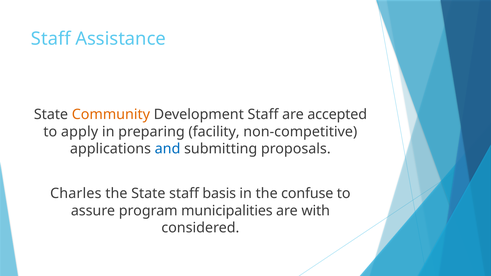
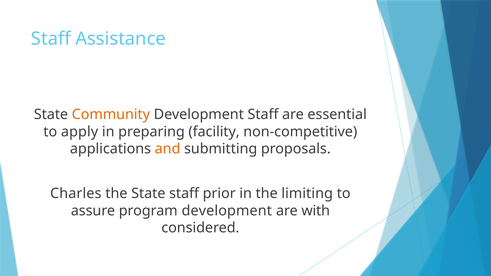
accepted: accepted -> essential
and colour: blue -> orange
basis: basis -> prior
confuse: confuse -> limiting
program municipalities: municipalities -> development
